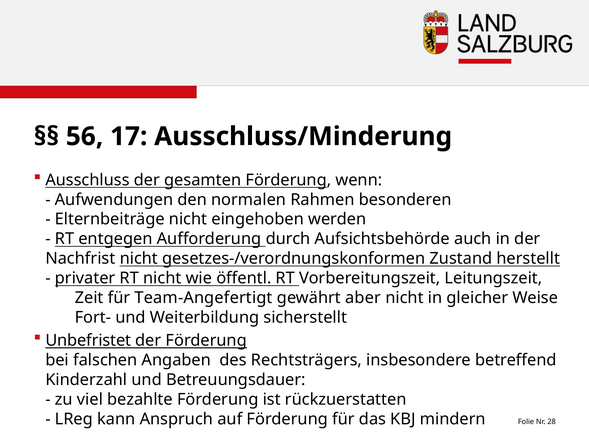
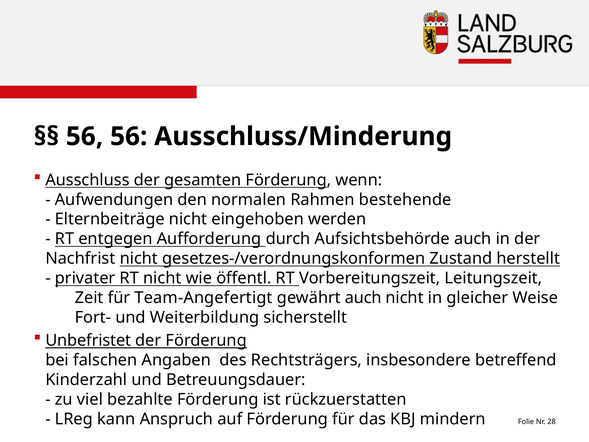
56 17: 17 -> 56
besonderen: besonderen -> bestehende
gewährt aber: aber -> auch
